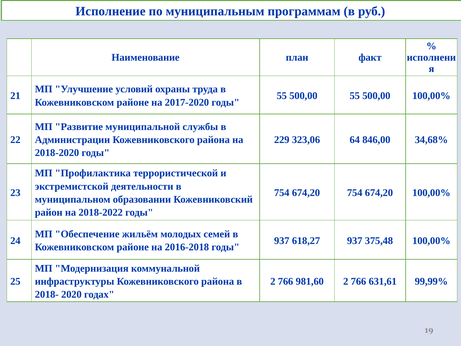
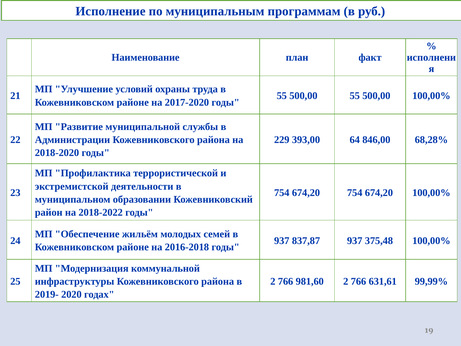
323,06: 323,06 -> 393,00
34,68%: 34,68% -> 68,28%
618,27: 618,27 -> 837,87
2018-: 2018- -> 2019-
